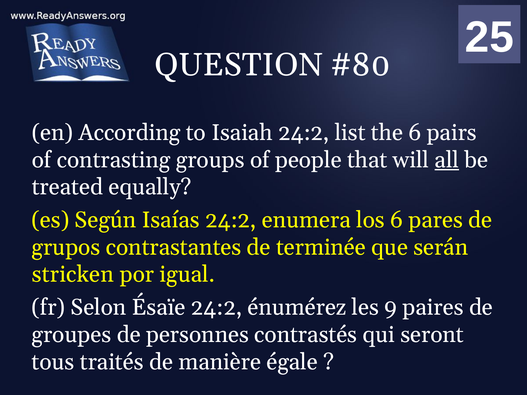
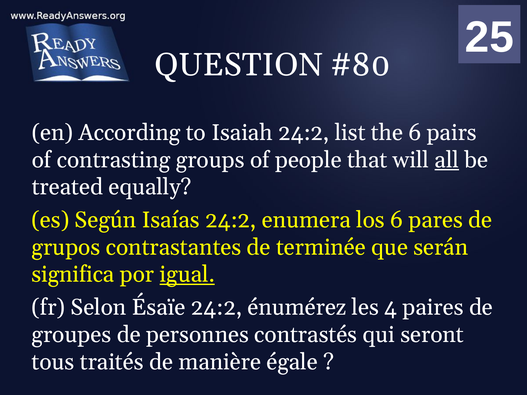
stricken: stricken -> significa
igual underline: none -> present
9: 9 -> 4
